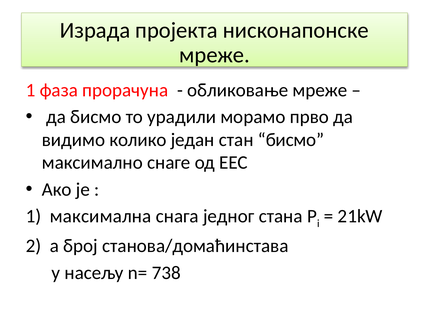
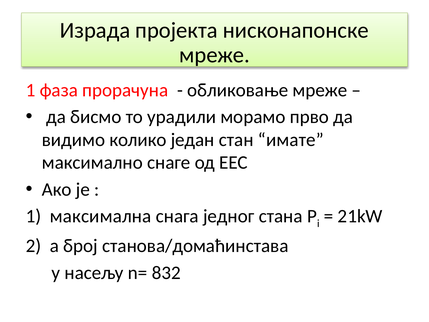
стан бисмо: бисмо -> имате
738: 738 -> 832
